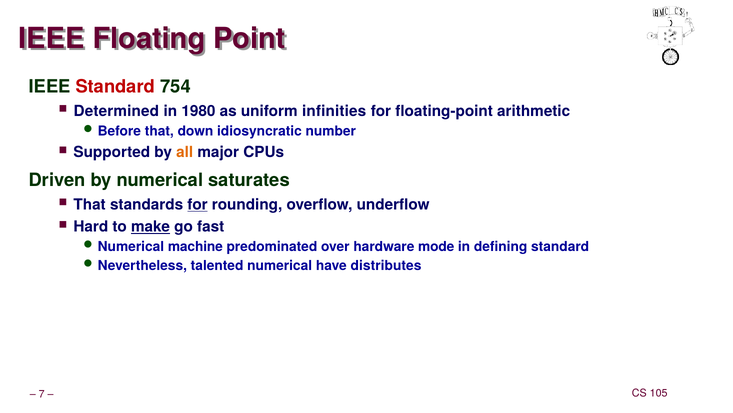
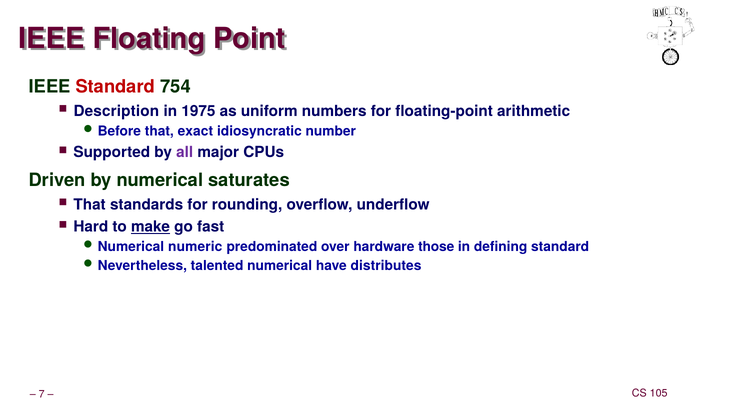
Determined: Determined -> Description
1980: 1980 -> 1975
infinities: infinities -> numbers
down: down -> exact
all colour: orange -> purple
for at (197, 204) underline: present -> none
machine: machine -> numeric
mode: mode -> those
